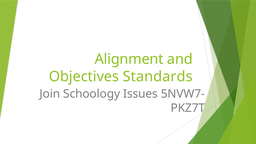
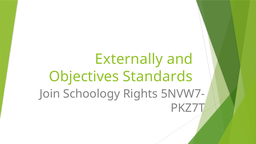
Alignment: Alignment -> Externally
Issues: Issues -> Rights
